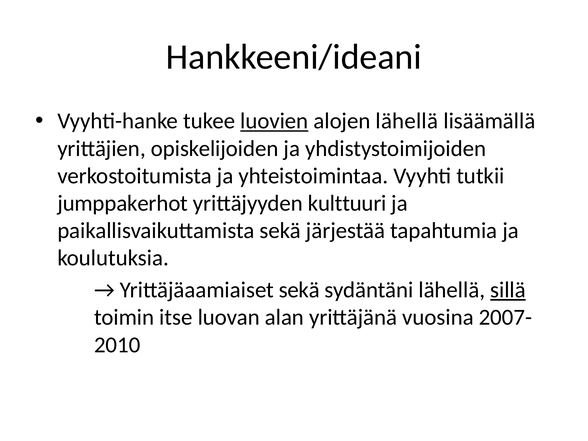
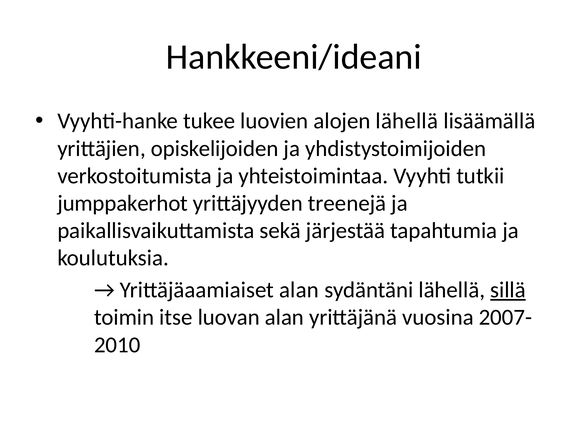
luovien underline: present -> none
kulttuuri: kulttuuri -> treenejä
Yrittäjäaamiaiset sekä: sekä -> alan
